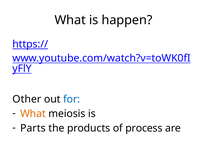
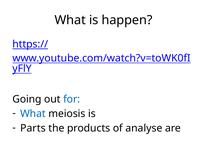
Other: Other -> Going
What at (33, 114) colour: orange -> blue
process: process -> analyse
